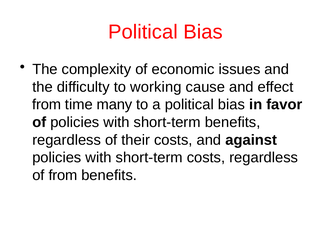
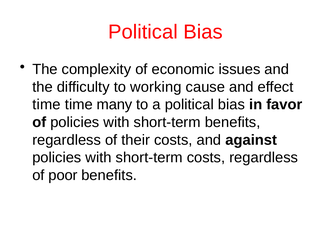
from at (47, 105): from -> time
of from: from -> poor
